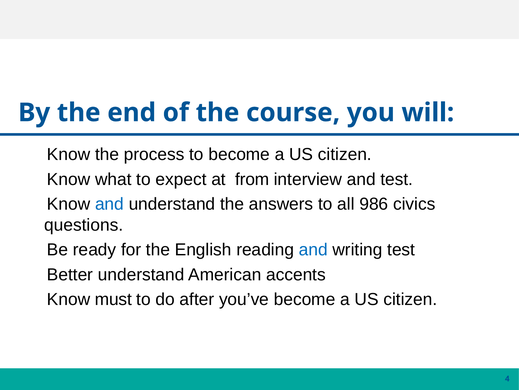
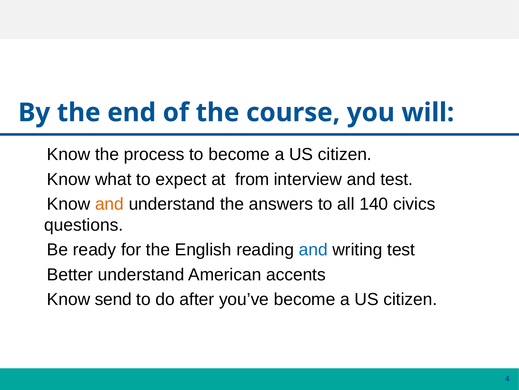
and at (109, 204) colour: blue -> orange
986: 986 -> 140
must: must -> send
